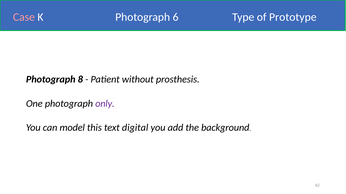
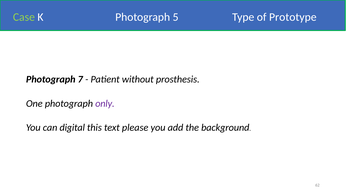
Case colour: pink -> light green
6: 6 -> 5
8: 8 -> 7
model: model -> digital
digital: digital -> please
